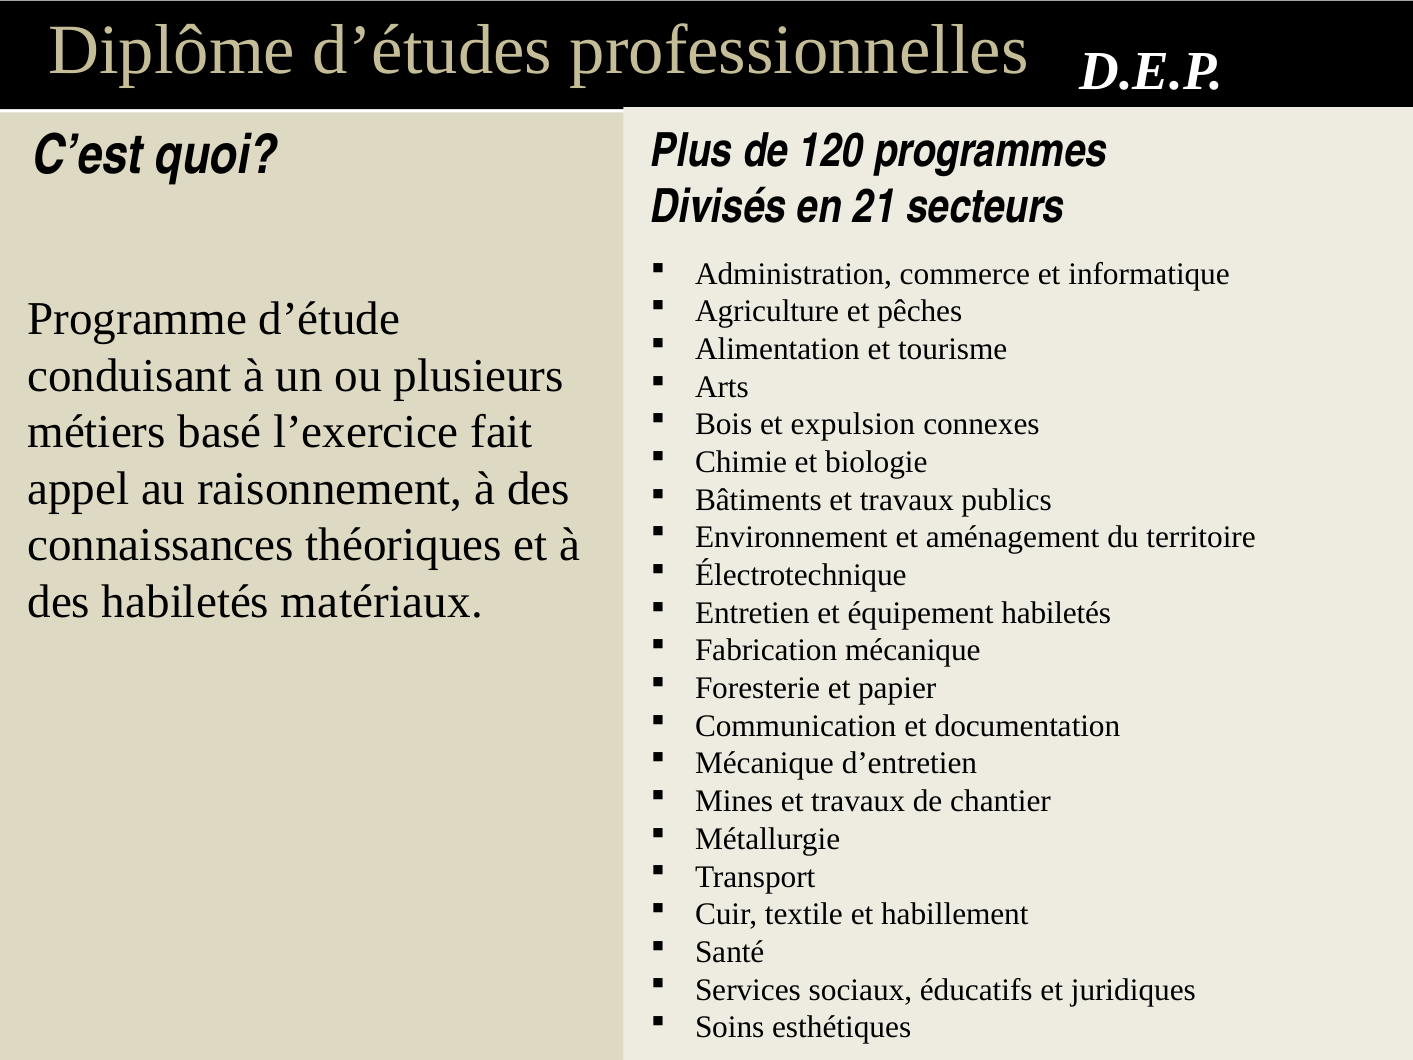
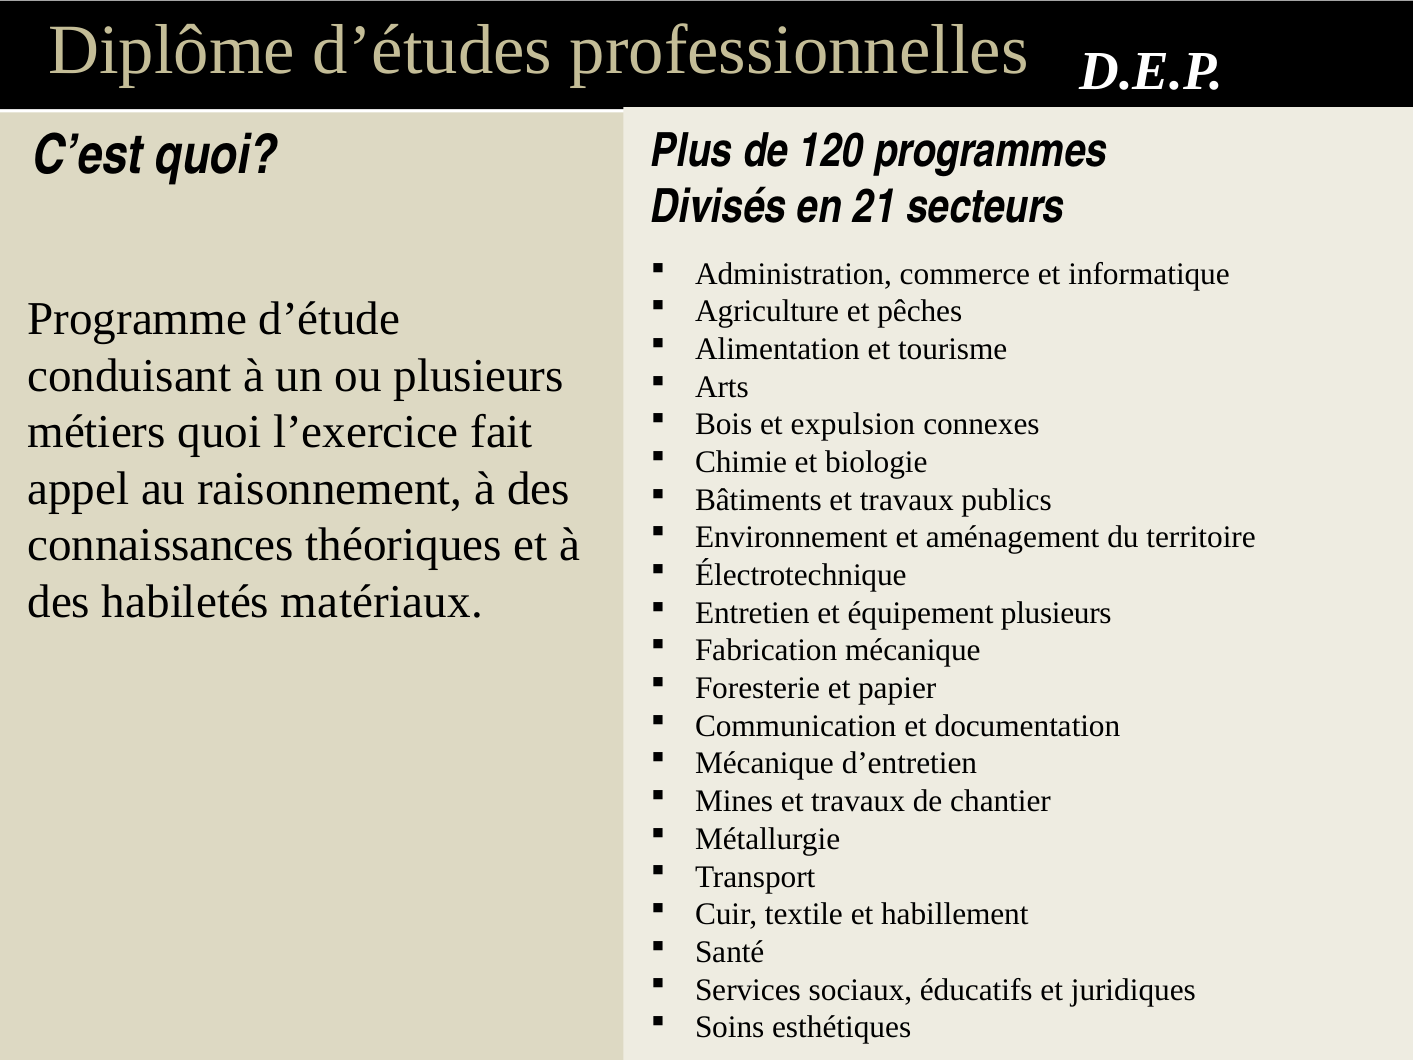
métiers basé: basé -> quoi
équipement habiletés: habiletés -> plusieurs
